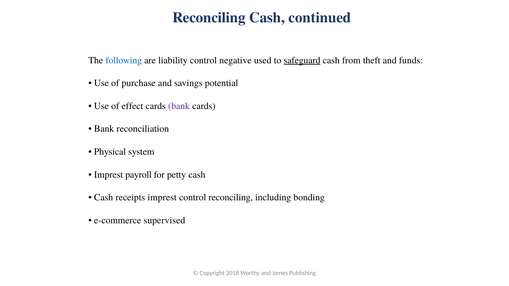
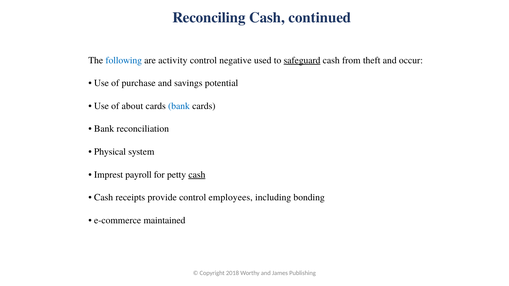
liability: liability -> activity
funds: funds -> occur
effect: effect -> about
bank at (179, 106) colour: purple -> blue
cash at (197, 175) underline: none -> present
receipts imprest: imprest -> provide
control reconciling: reconciling -> employees
supervised: supervised -> maintained
